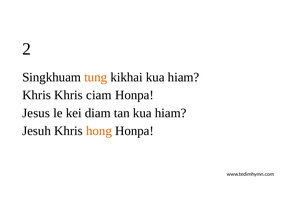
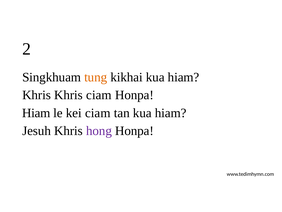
Jesus at (36, 113): Jesus -> Hiam
kei diam: diam -> ciam
hong colour: orange -> purple
